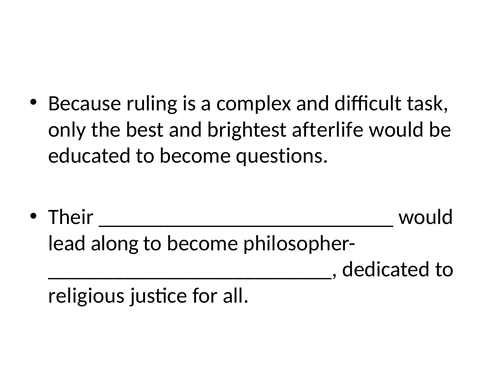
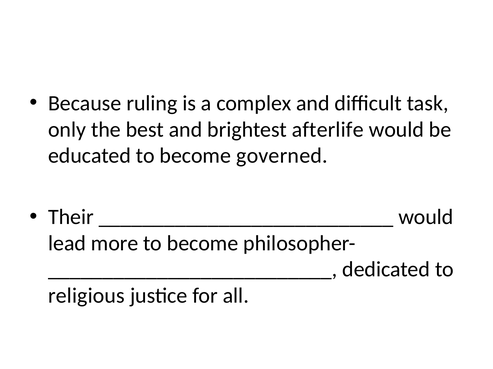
questions: questions -> governed
along: along -> more
